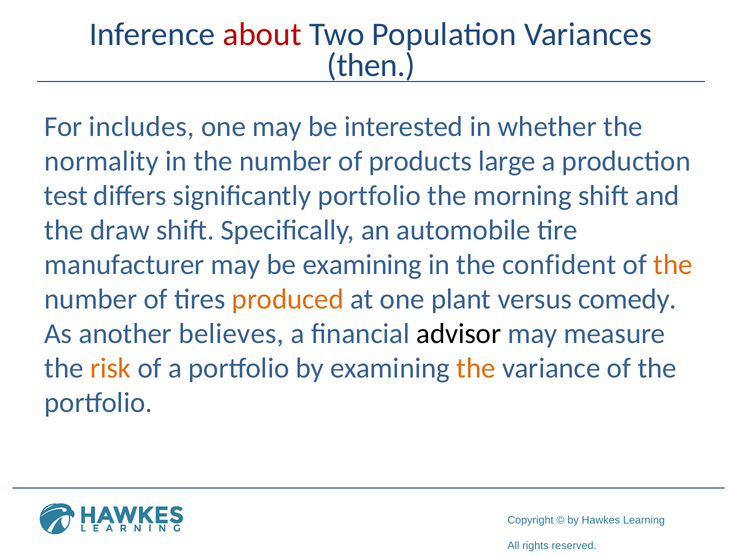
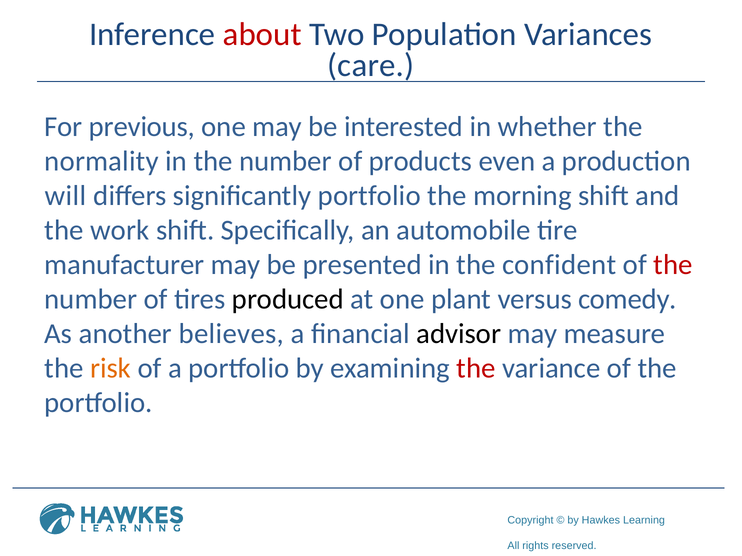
then: then -> care
includes: includes -> previous
large: large -> even
test: test -> will
draw: draw -> work
be examining: examining -> presented
the at (673, 265) colour: orange -> red
produced colour: orange -> black
the at (476, 369) colour: orange -> red
